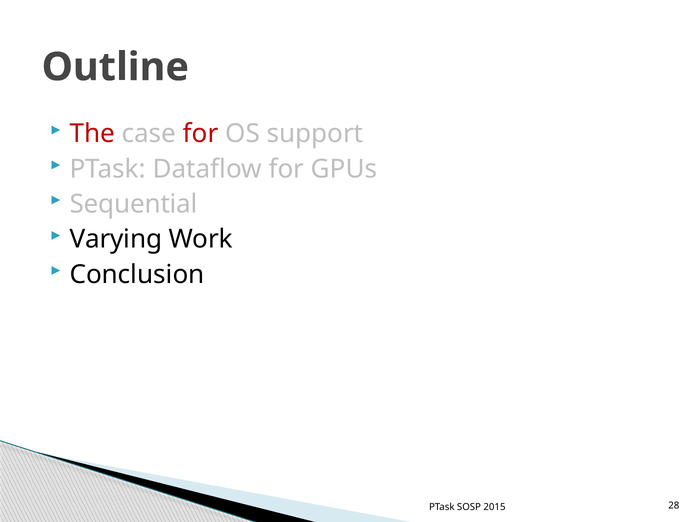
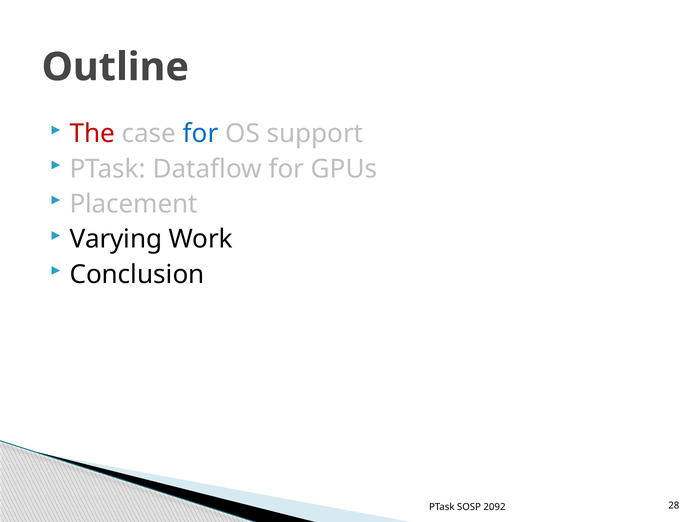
for at (201, 134) colour: red -> blue
Sequential: Sequential -> Placement
2015: 2015 -> 2092
